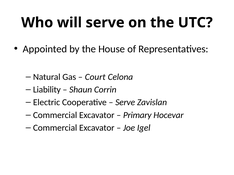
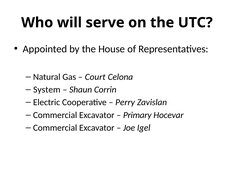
Liability: Liability -> System
Serve at (125, 103): Serve -> Perry
